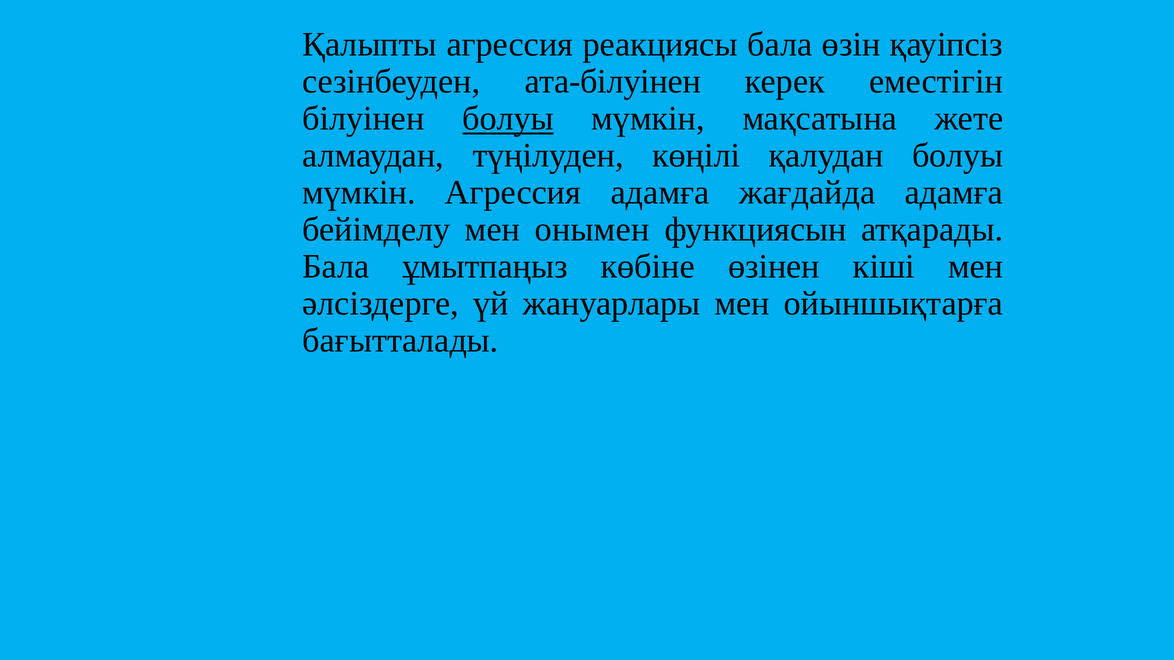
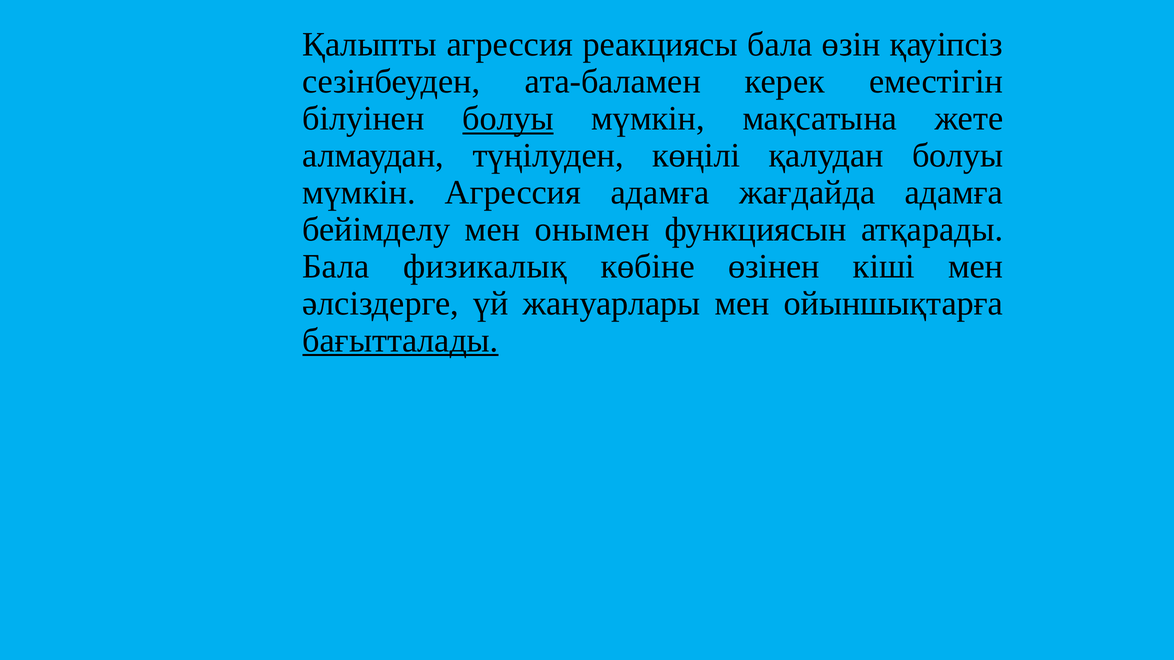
ата-білуінен: ата-білуінен -> ата-баламен
ұмытпаңыз: ұмытпаңыз -> физикалық
бағытталады underline: none -> present
